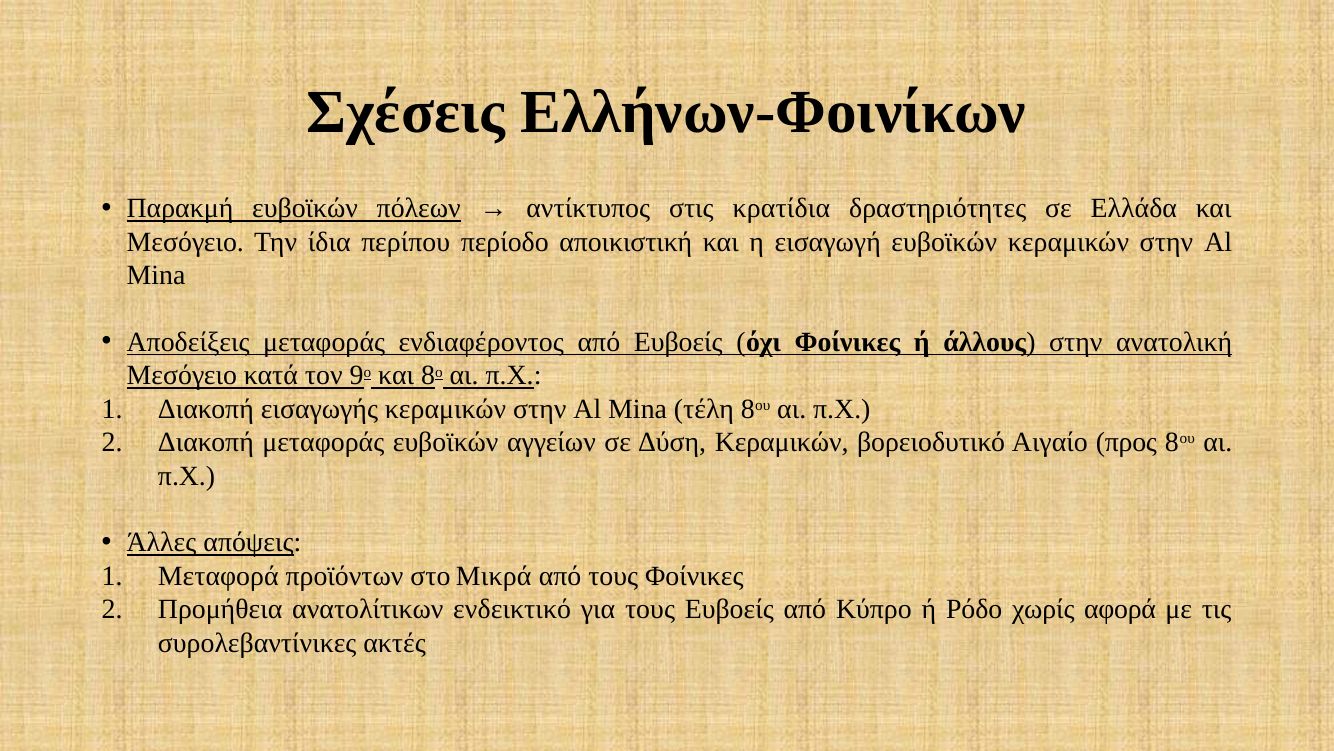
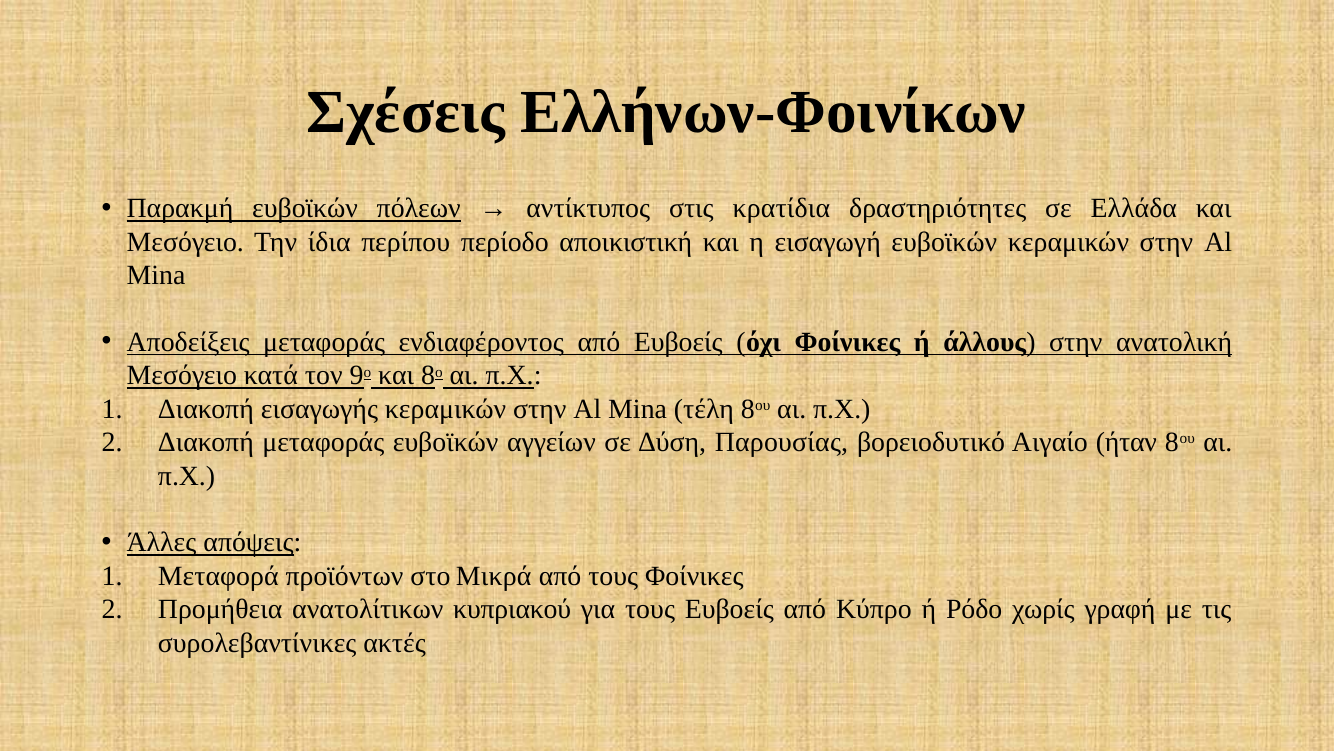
Δύση Κεραμικών: Κεραμικών -> Παρουσίας
προς: προς -> ήταν
ενδεικτικό: ενδεικτικό -> κυπριακού
αφορά: αφορά -> γραφή
